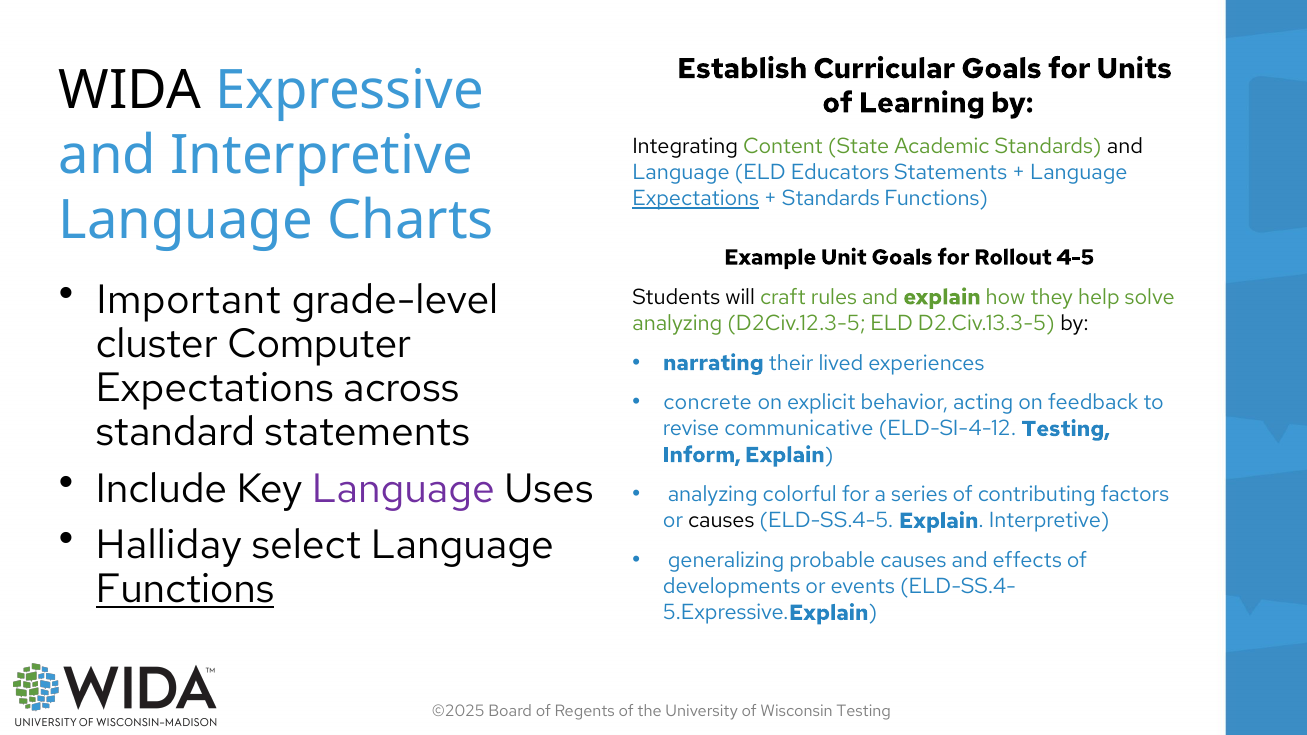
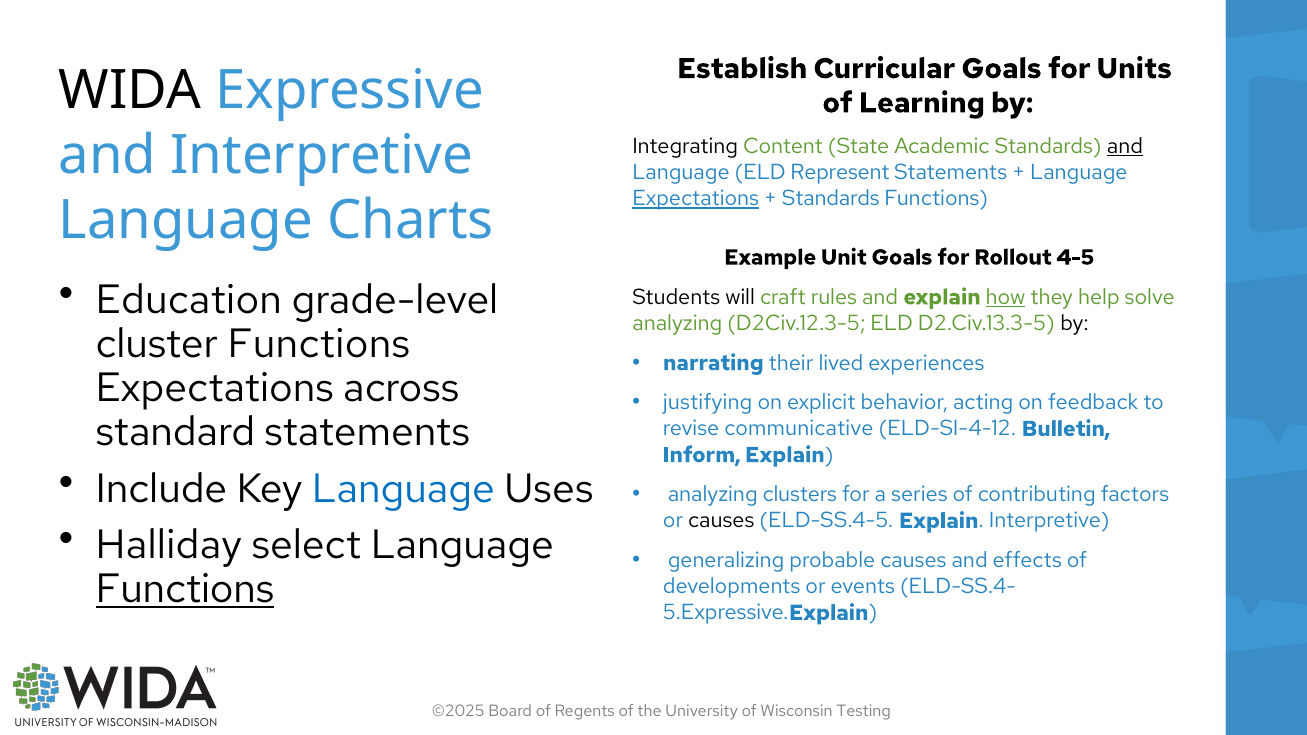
and at (1125, 146) underline: none -> present
Educators: Educators -> Represent
Important: Important -> Education
how underline: none -> present
cluster Computer: Computer -> Functions
concrete: concrete -> justifying
ELD-SI-4-12 Testing: Testing -> Bulletin
Language at (403, 489) colour: purple -> blue
colorful: colorful -> clusters
